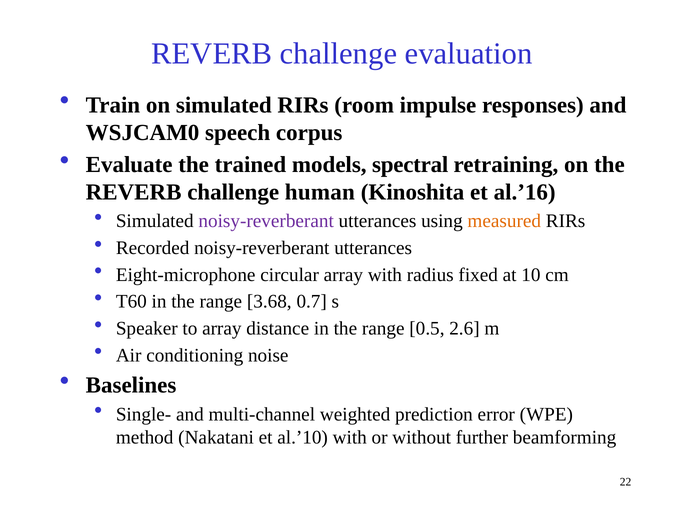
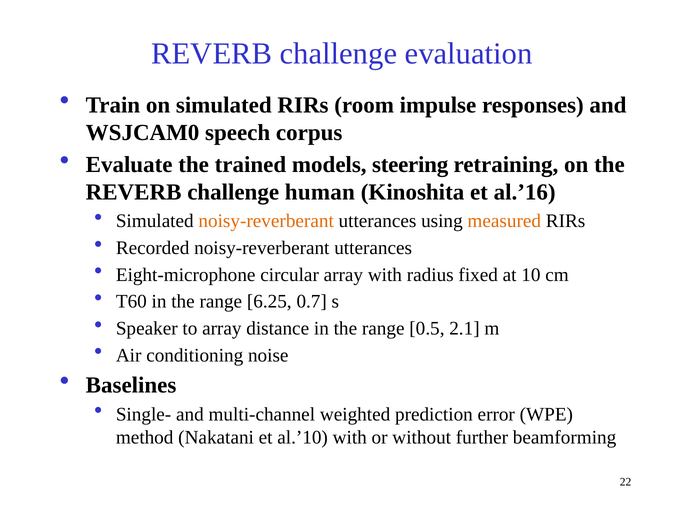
spectral: spectral -> steering
noisy-reverberant at (266, 221) colour: purple -> orange
3.68: 3.68 -> 6.25
2.6: 2.6 -> 2.1
